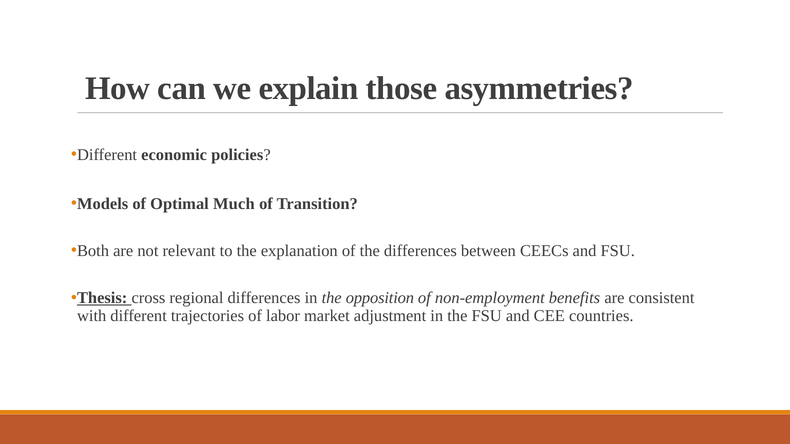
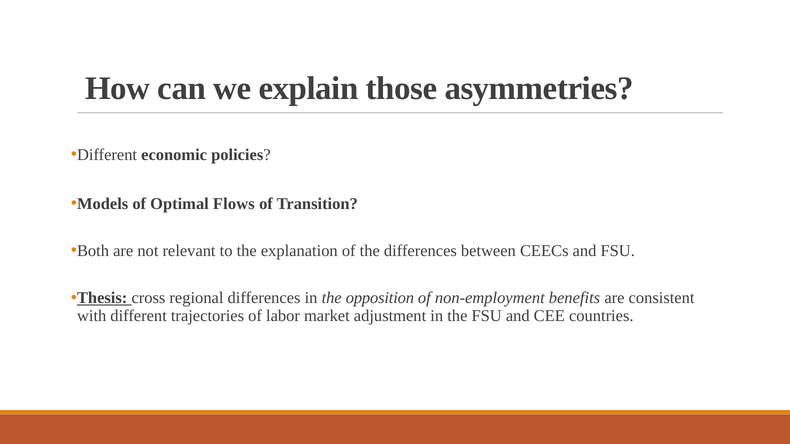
Much: Much -> Flows
